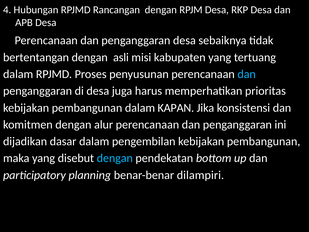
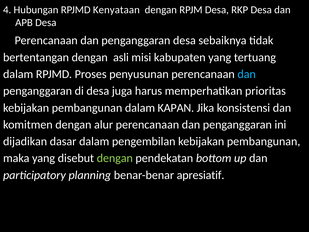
Rancangan: Rancangan -> Kenyataan
dengan at (115, 158) colour: light blue -> light green
dilampiri: dilampiri -> apresiatif
